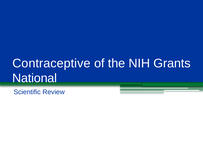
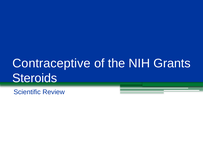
National: National -> Steroids
